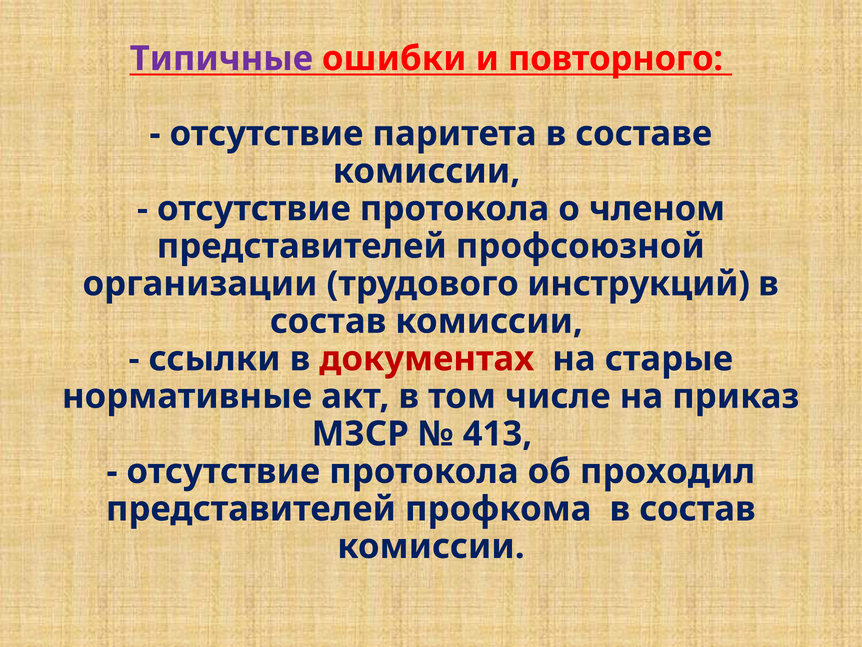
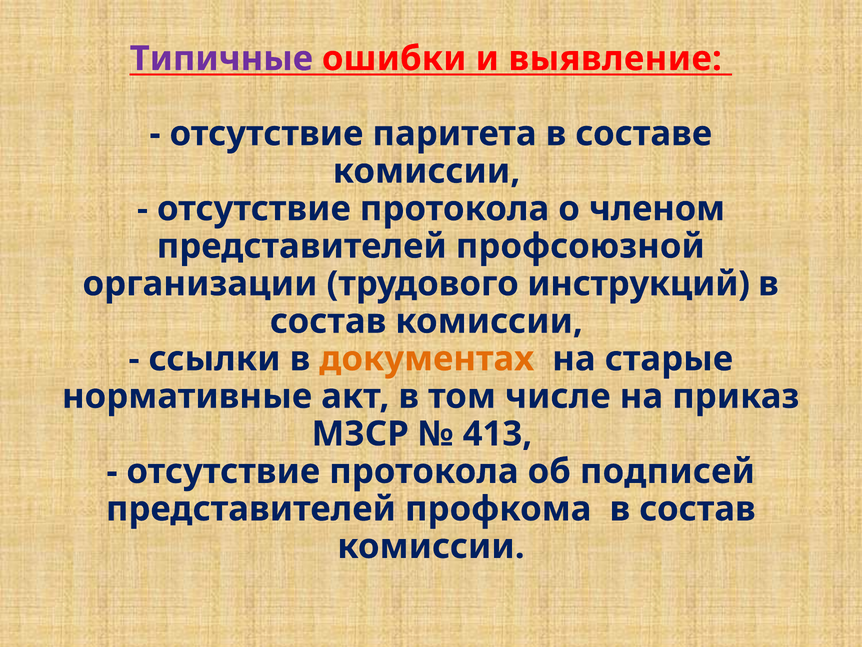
повторного: повторного -> выявление
документах colour: red -> orange
проходил: проходил -> подписей
